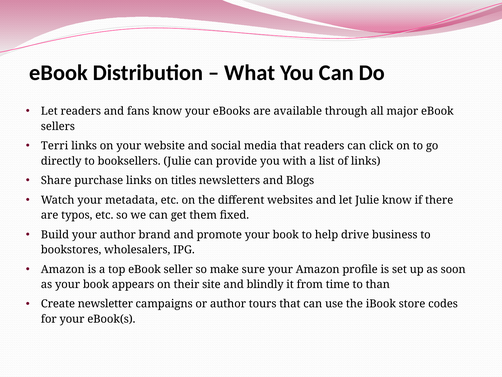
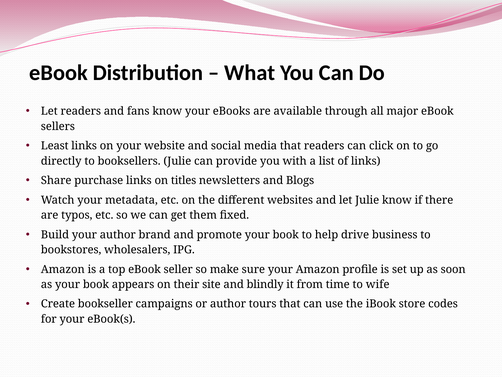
Terri: Terri -> Least
than: than -> wife
newsletter: newsletter -> bookseller
